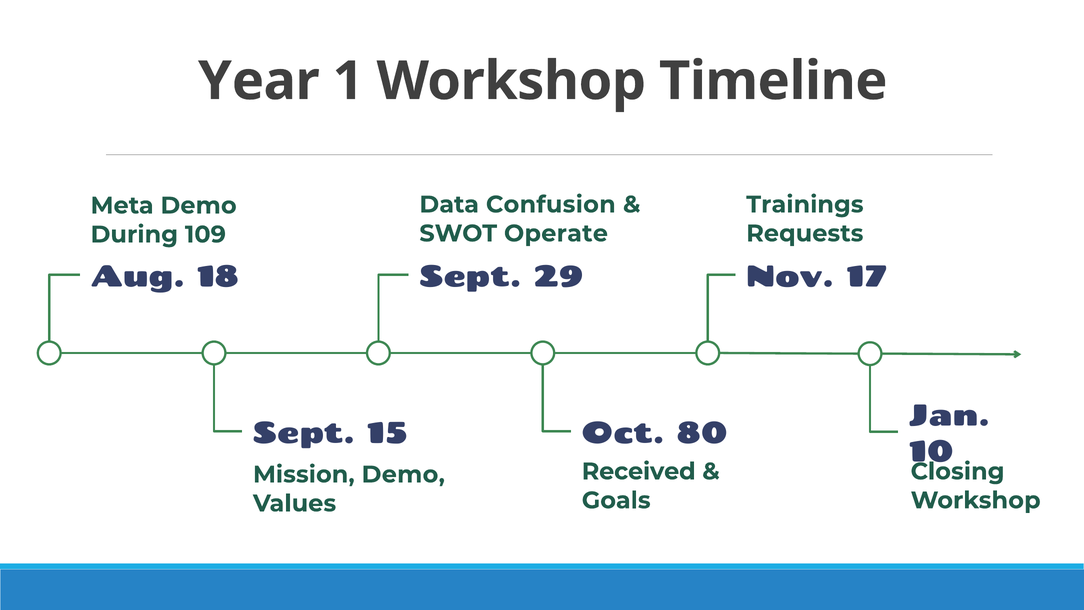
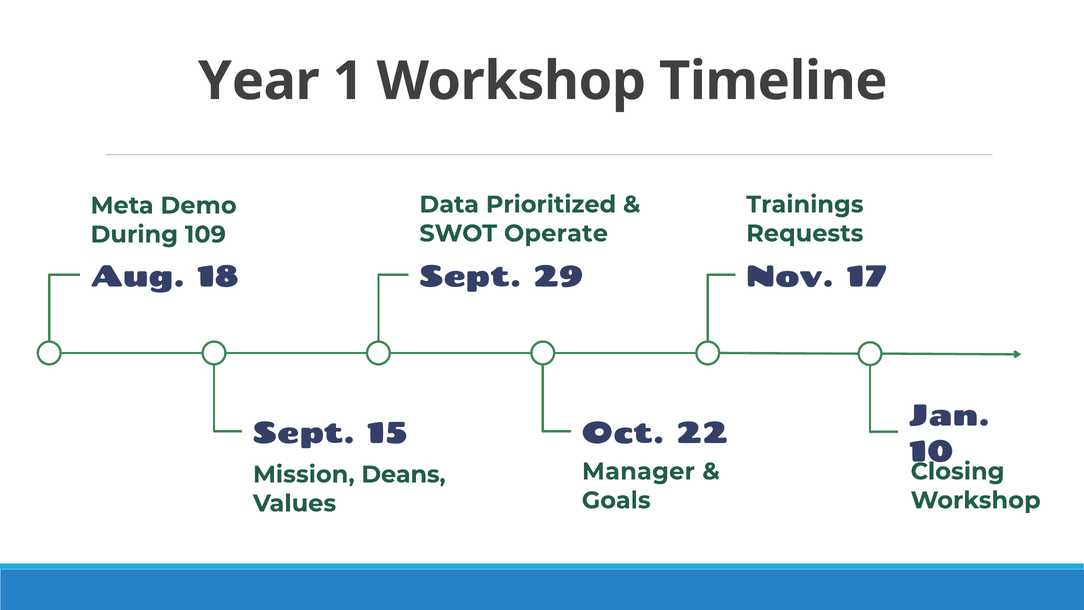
Confusion: Confusion -> Prioritized
80: 80 -> 22
Received: Received -> Manager
Mission Demo: Demo -> Deans
